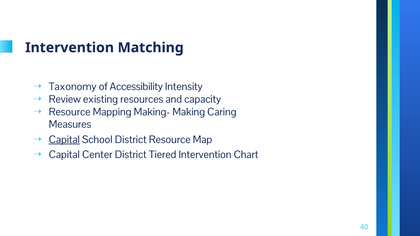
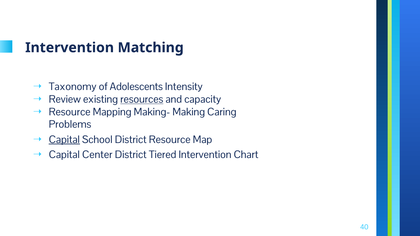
Accessibility: Accessibility -> Adolescents
resources underline: none -> present
Measures: Measures -> Problems
